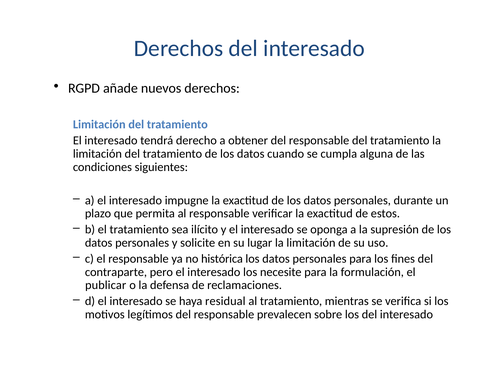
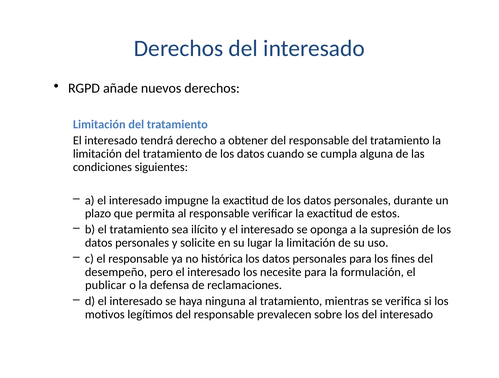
contraparte: contraparte -> desempeño
residual: residual -> ninguna
